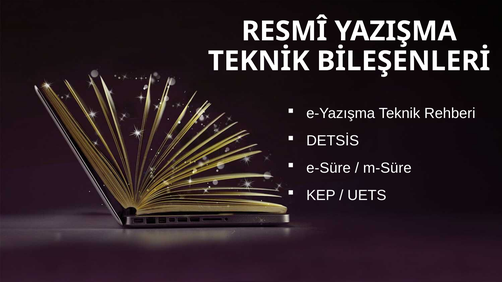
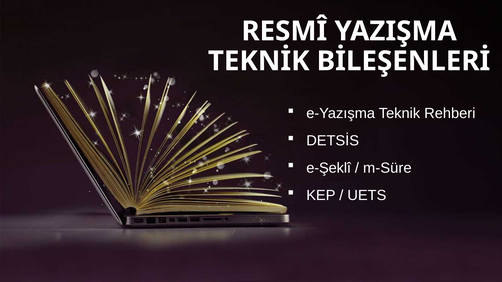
e-Süre: e-Süre -> e-Şeklî
